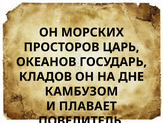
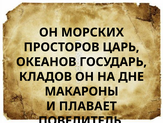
КАМБУЗОМ: КАМБУЗОМ -> МАКАРОНЫ
